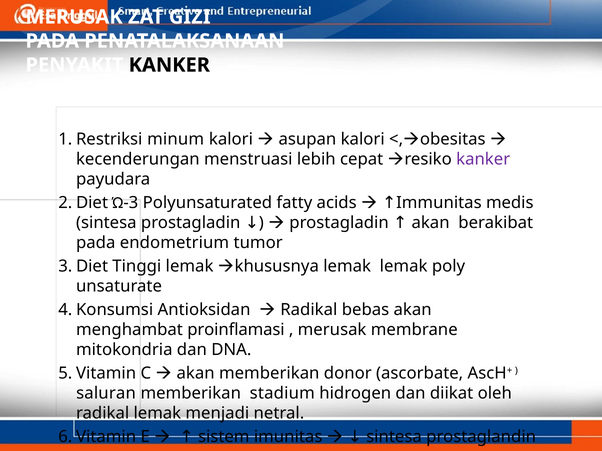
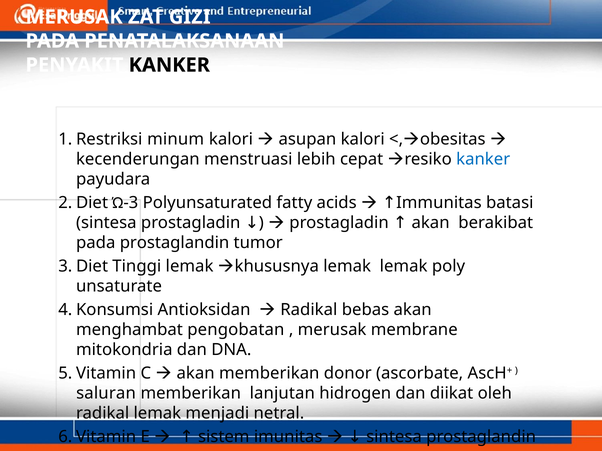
kanker at (483, 160) colour: purple -> blue
medis: medis -> batasi
pada endometrium: endometrium -> prostaglandin
proinflamasi: proinflamasi -> pengobatan
stadium: stadium -> lanjutan
